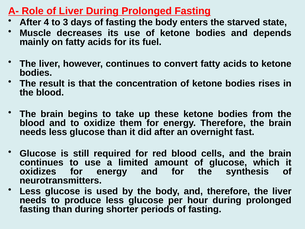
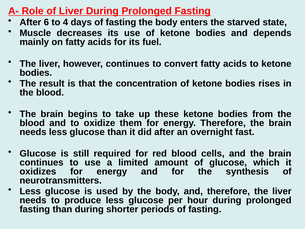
4: 4 -> 6
3: 3 -> 4
